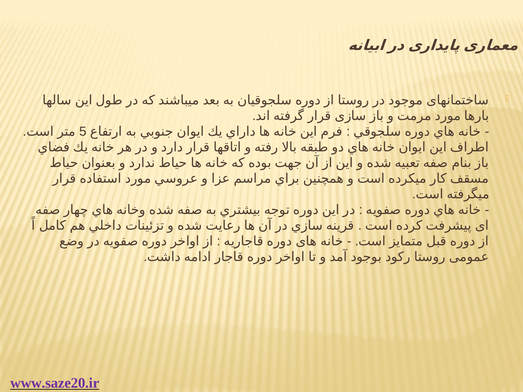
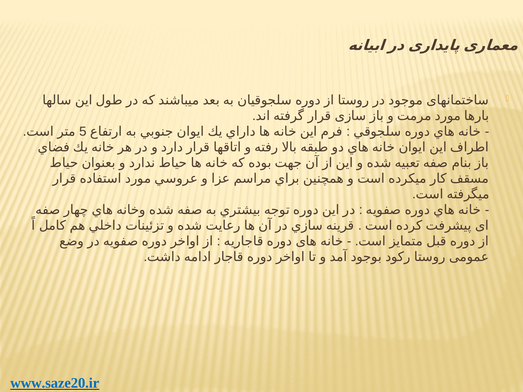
www.saze20.ir colour: purple -> blue
